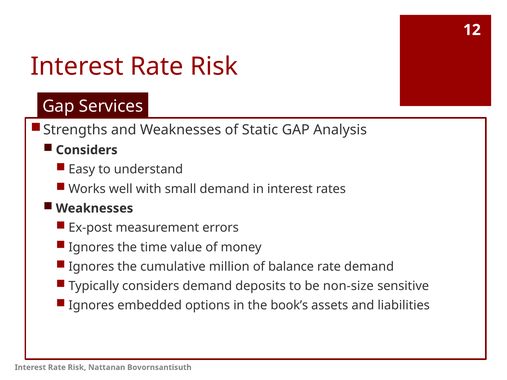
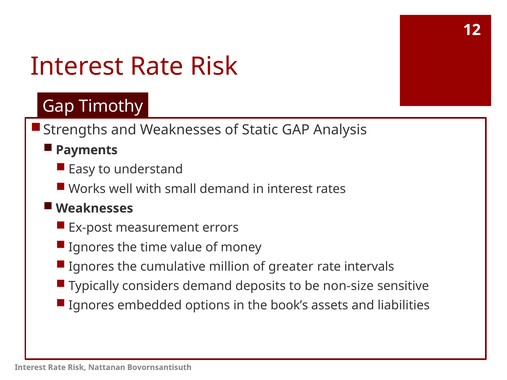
Services: Services -> Timothy
Considers at (87, 150): Considers -> Payments
balance: balance -> greater
rate demand: demand -> intervals
